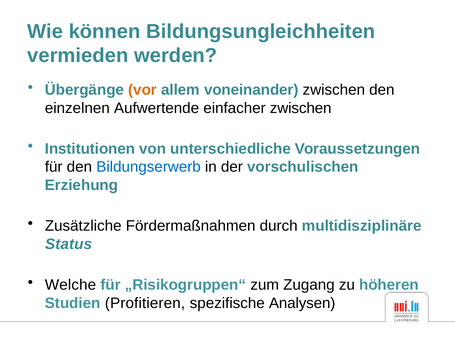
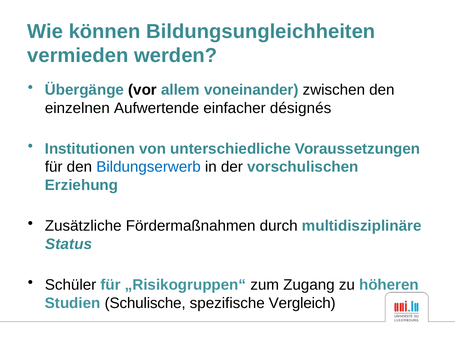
vor colour: orange -> black
einfacher zwischen: zwischen -> désignés
Welche: Welche -> Schüler
Profitieren: Profitieren -> Schulische
Analysen: Analysen -> Vergleich
